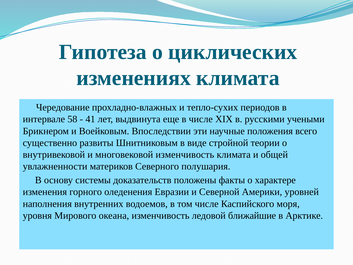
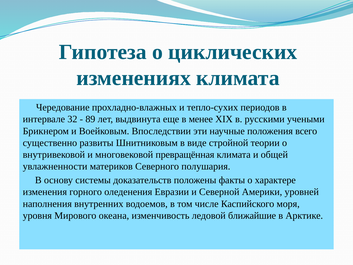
58: 58 -> 32
41: 41 -> 89
в числе: числе -> менее
многовековой изменчивость: изменчивость -> превращённая
